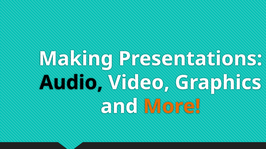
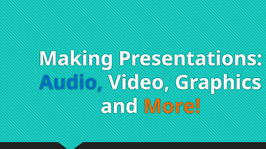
Audio colour: black -> blue
